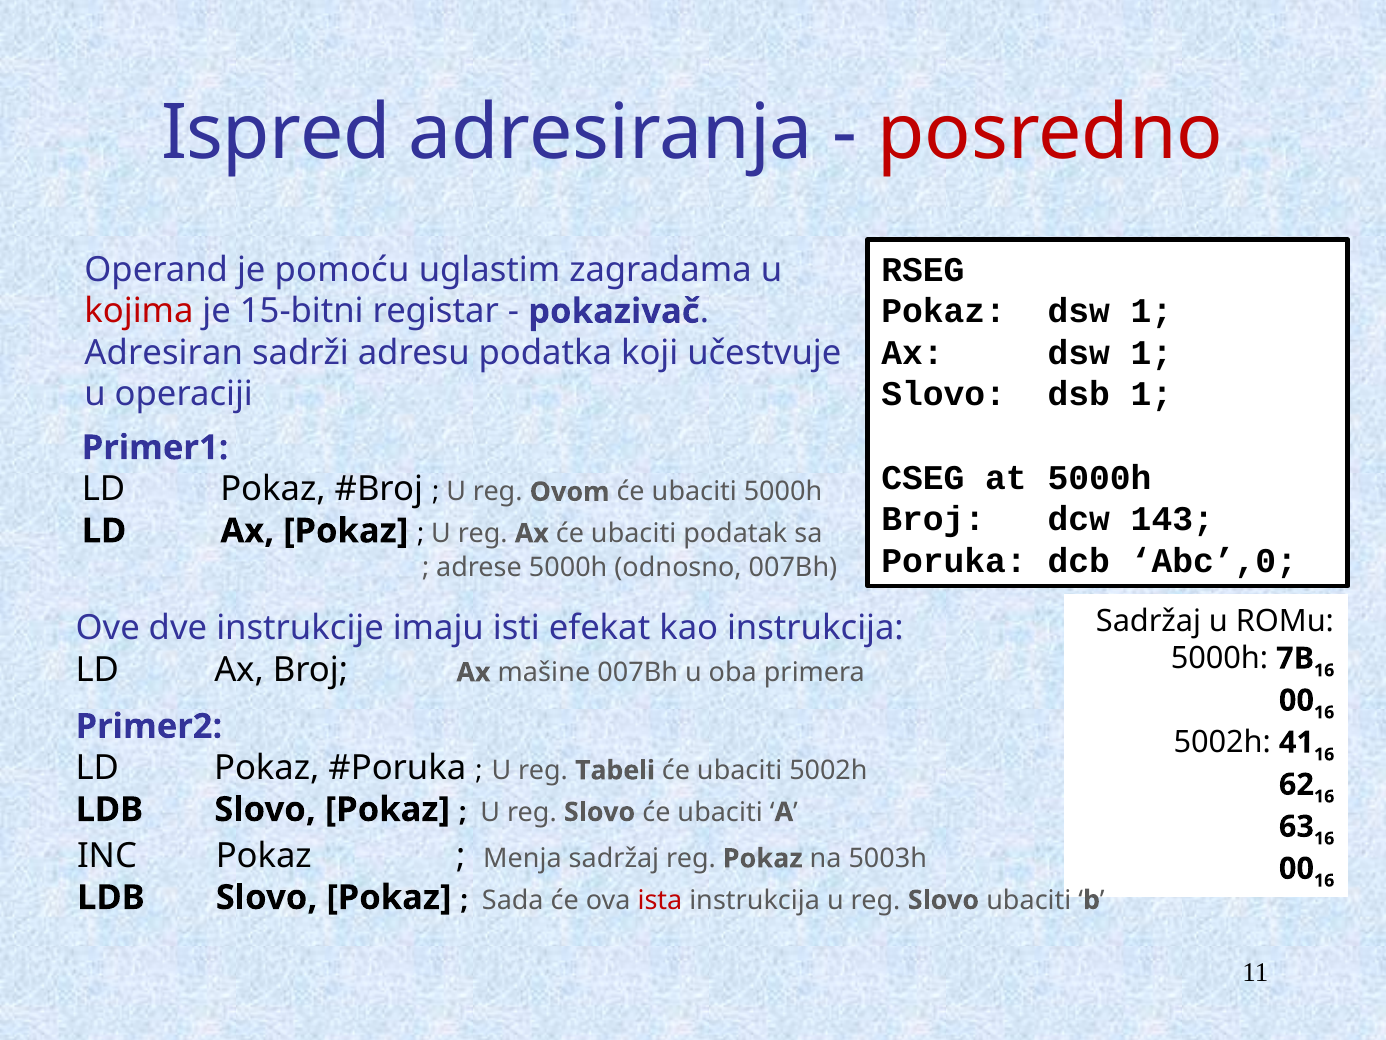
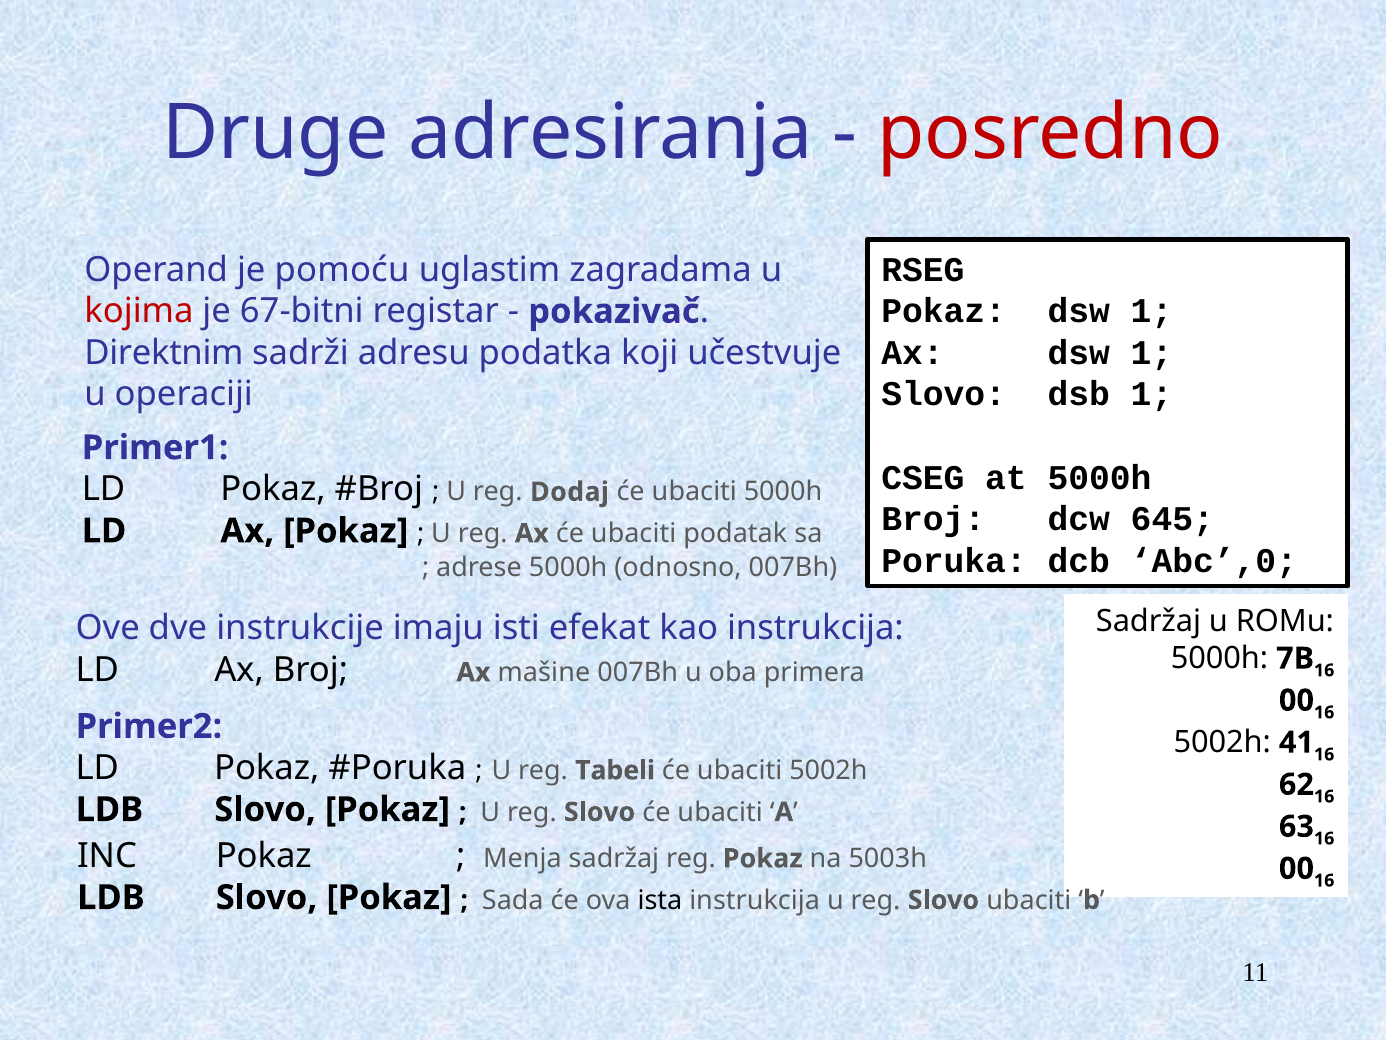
Ispred: Ispred -> Druge
15-bitni: 15-bitni -> 67-bitni
Adresiran: Adresiran -> Direktnim
Ovom: Ovom -> Dodaj
143: 143 -> 645
ista colour: red -> black
